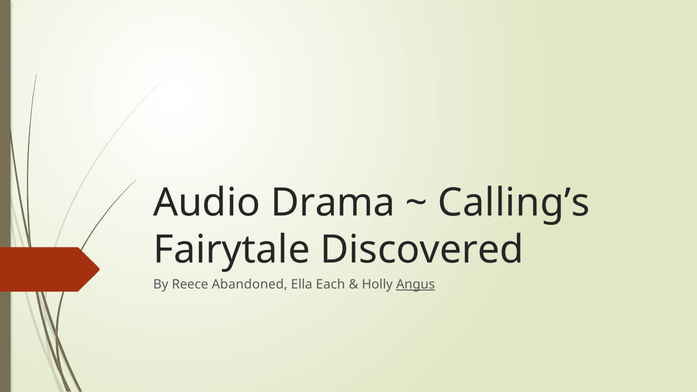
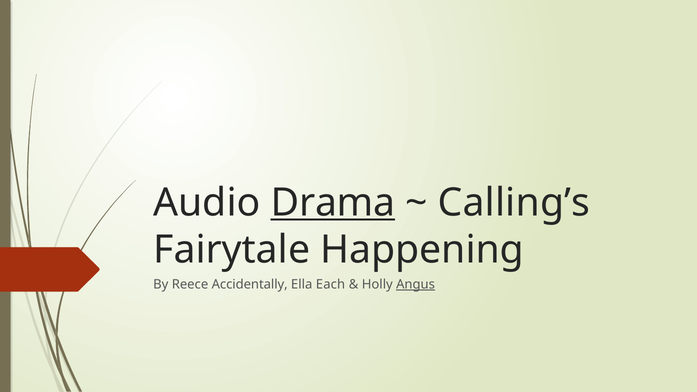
Drama underline: none -> present
Discovered: Discovered -> Happening
Abandoned: Abandoned -> Accidentally
